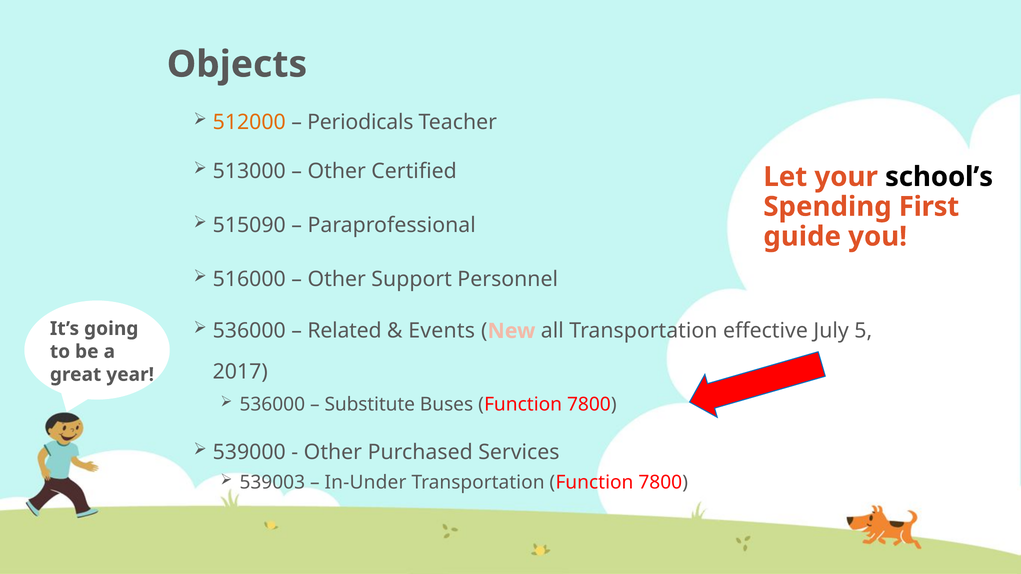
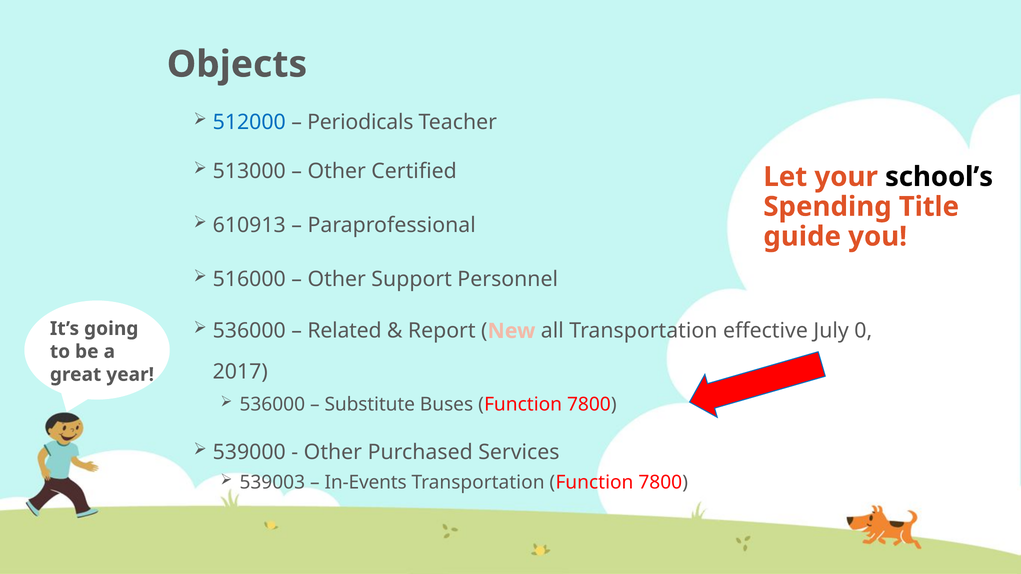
512000 colour: orange -> blue
First: First -> Title
515090: 515090 -> 610913
Events: Events -> Report
5: 5 -> 0
In-Under: In-Under -> In-Events
